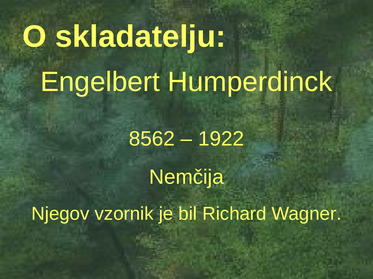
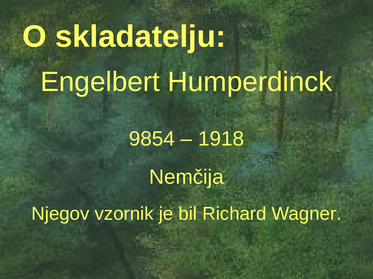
8562: 8562 -> 9854
1922: 1922 -> 1918
